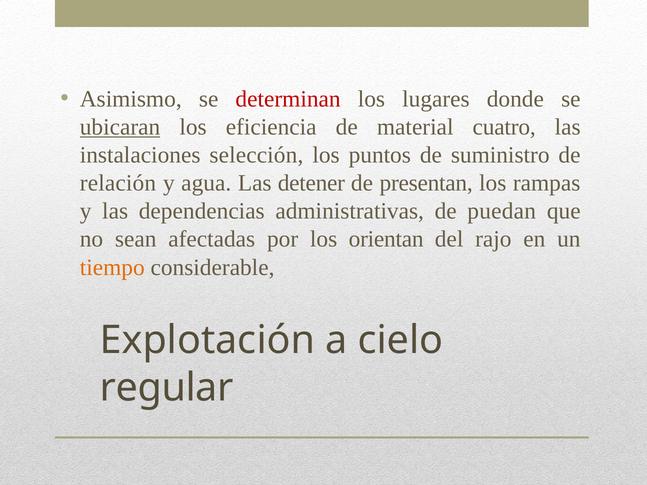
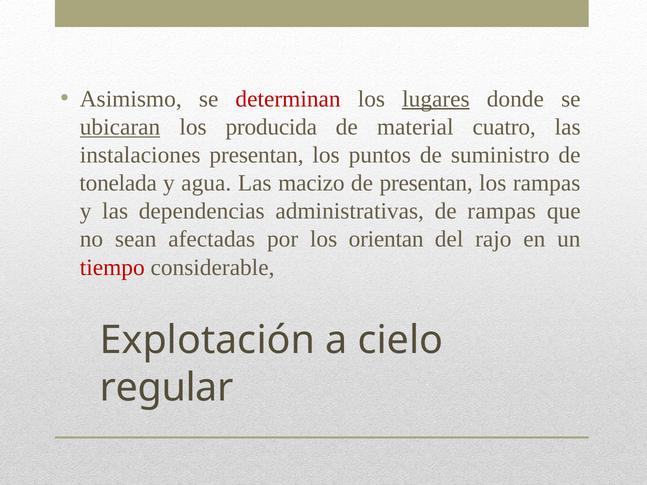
lugares underline: none -> present
eficiencia: eficiencia -> producida
instalaciones selección: selección -> presentan
relación: relación -> tonelada
detener: detener -> macizo
de puedan: puedan -> rampas
tiempo colour: orange -> red
